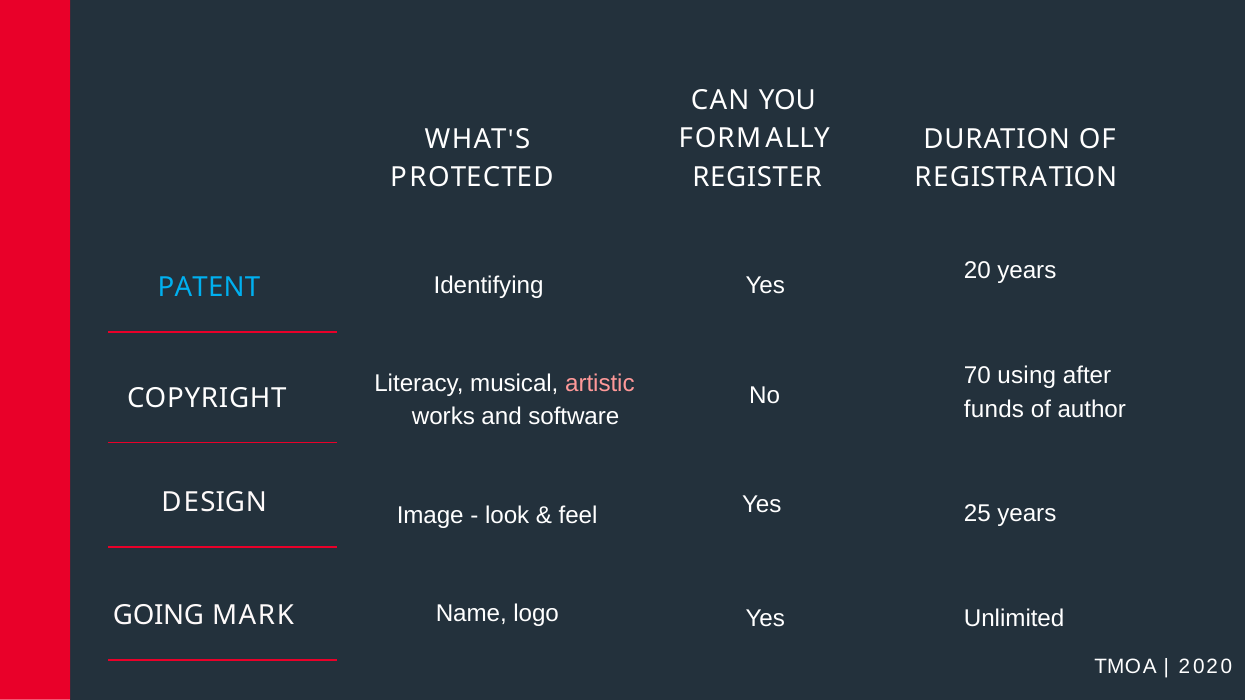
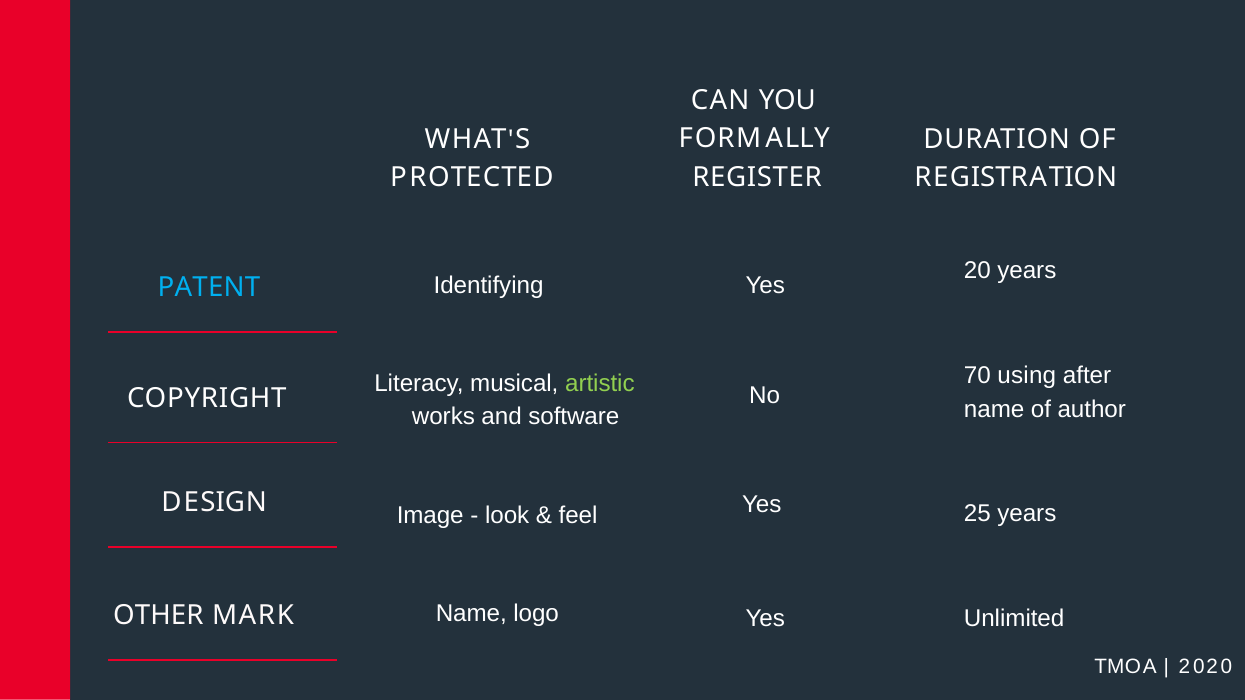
artistic colour: pink -> light green
funds at (994, 409): funds -> name
GOING: GOING -> OTHER
